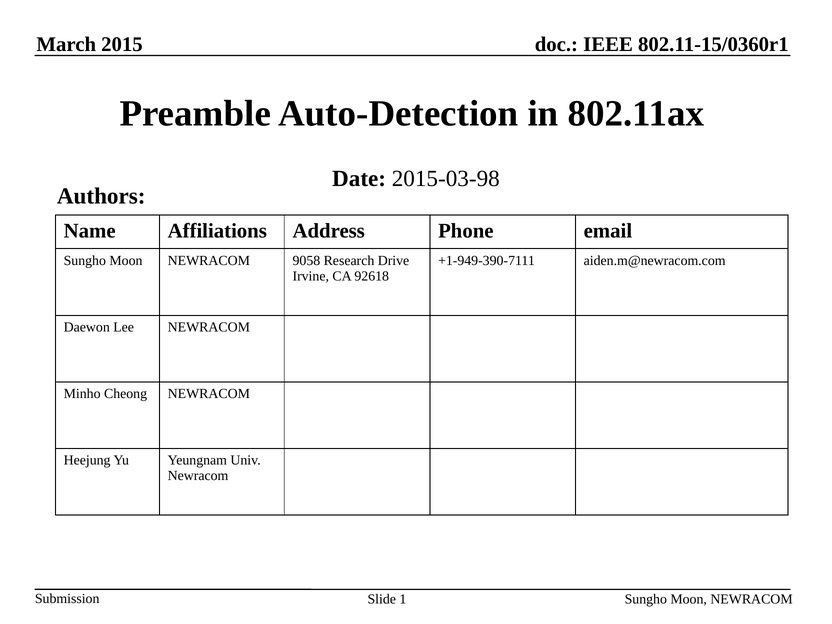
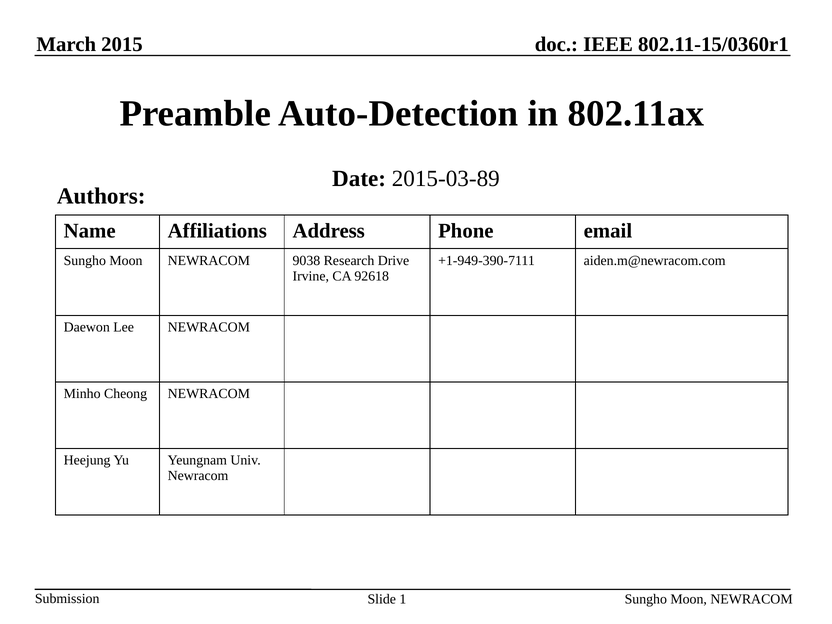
2015-03-98: 2015-03-98 -> 2015-03-89
9058: 9058 -> 9038
